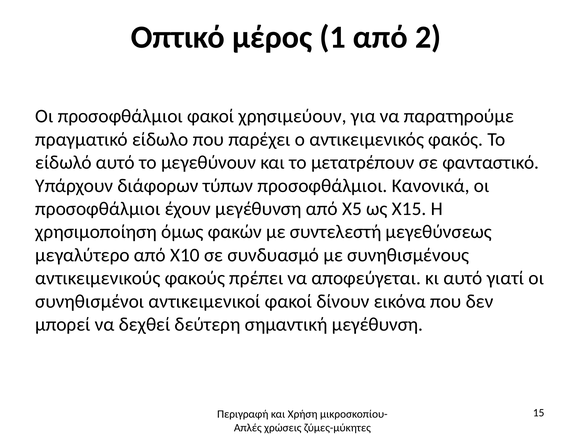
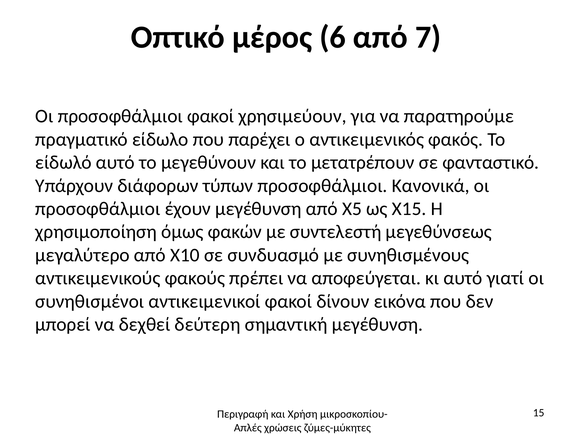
1: 1 -> 6
2: 2 -> 7
